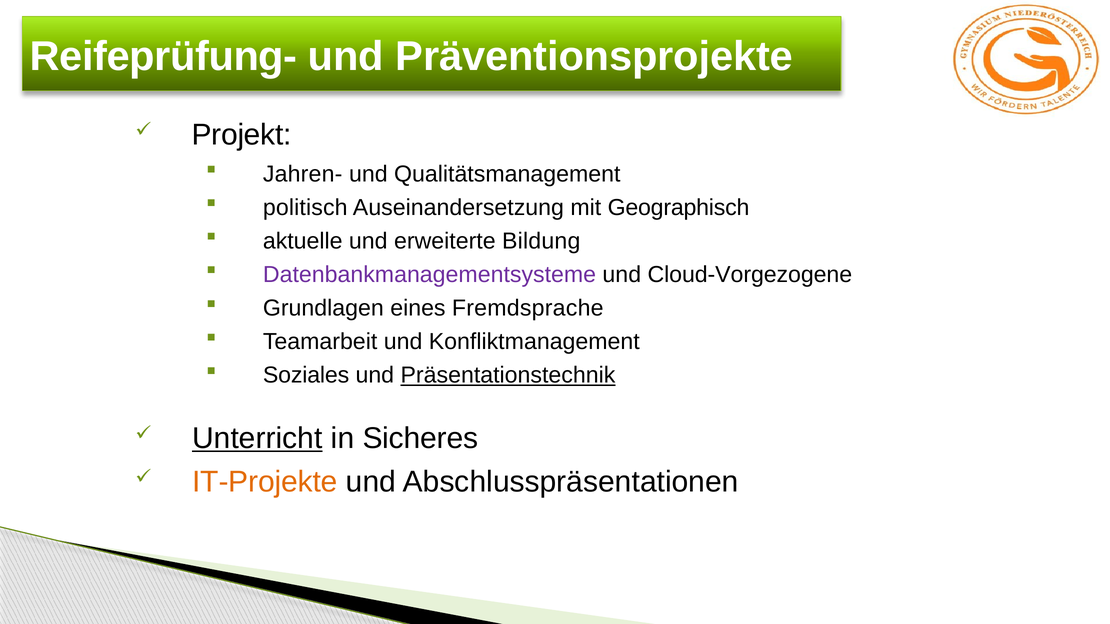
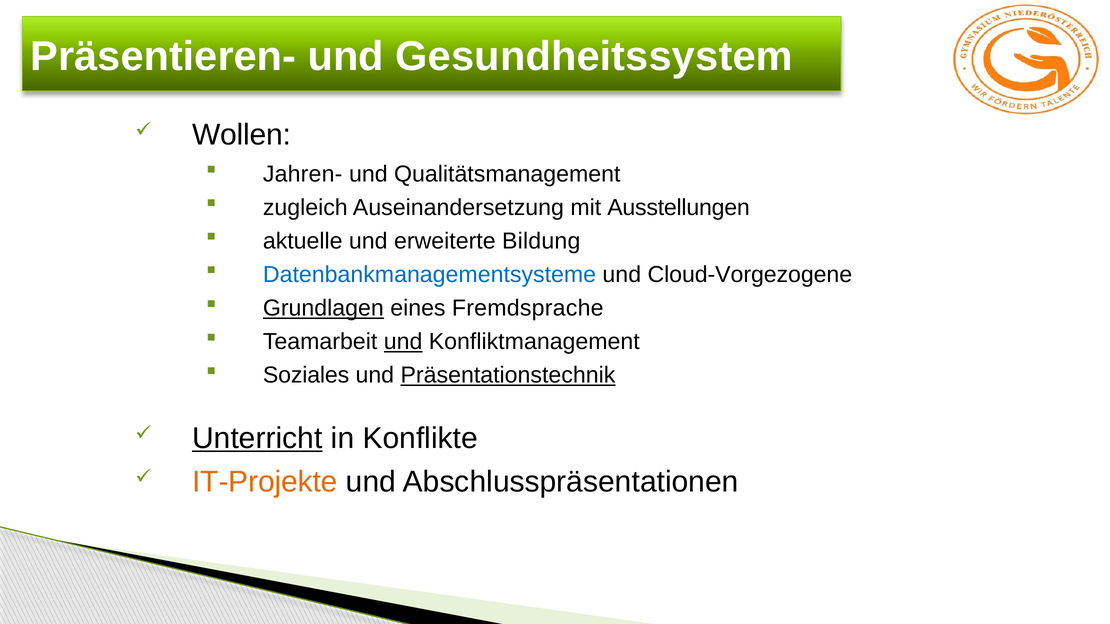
Reifeprüfung-: Reifeprüfung- -> Präsentieren-
Präventionsprojekte: Präventionsprojekte -> Gesundheitssystem
Projekt: Projekt -> Wollen
politisch: politisch -> zugleich
Geographisch: Geographisch -> Ausstellungen
Datenbankmanagementsysteme colour: purple -> blue
Grundlagen underline: none -> present
und at (403, 342) underline: none -> present
Sicheres: Sicheres -> Konflikte
